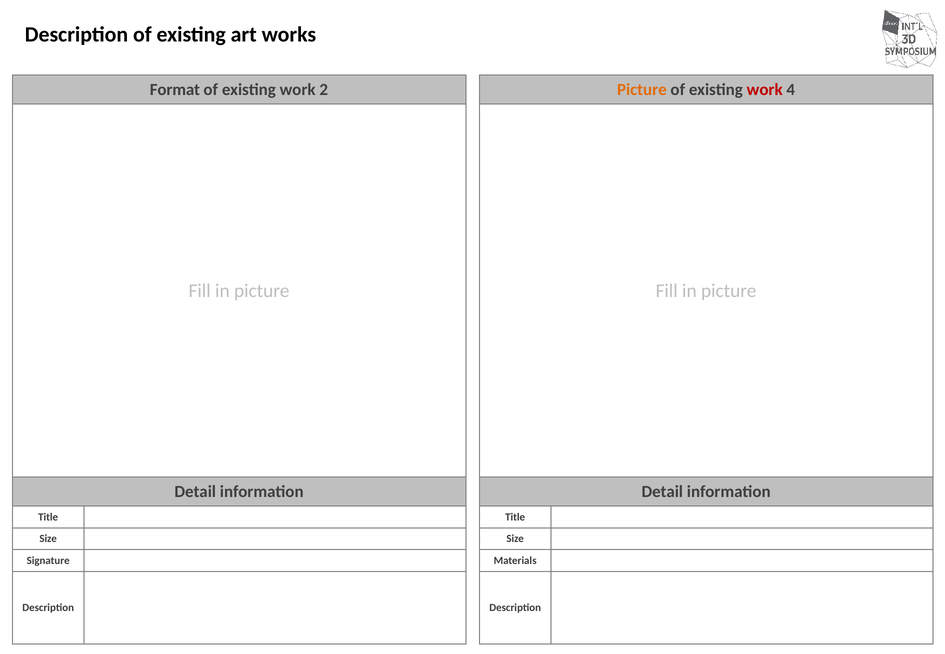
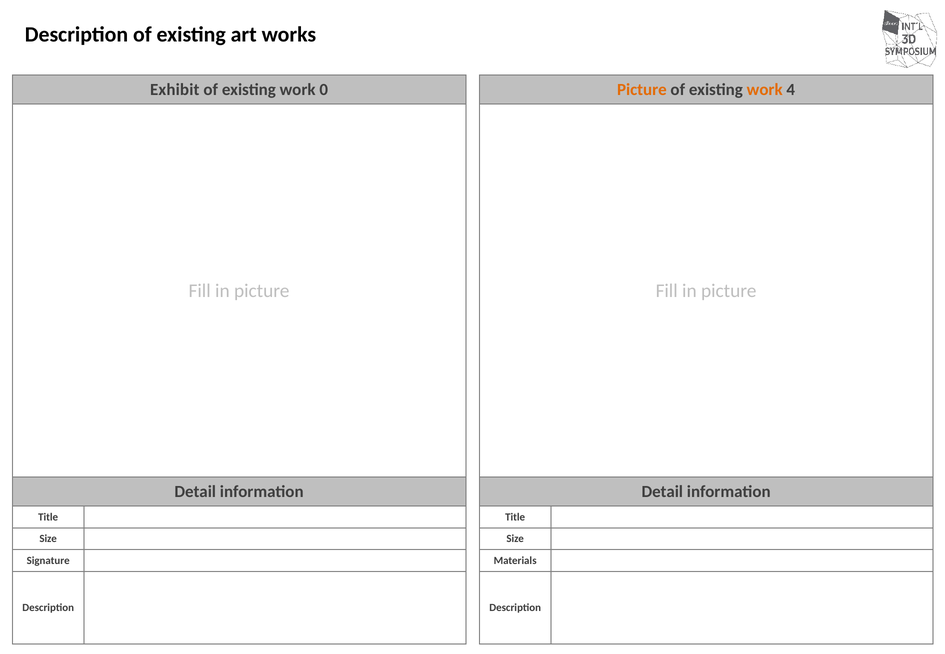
Format: Format -> Exhibit
2: 2 -> 0
work at (765, 90) colour: red -> orange
